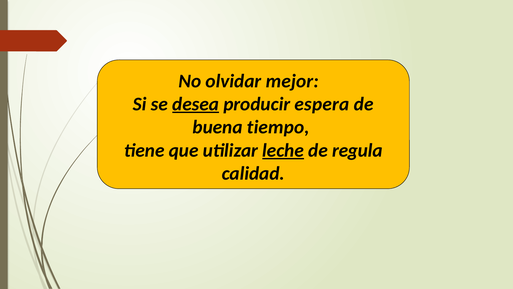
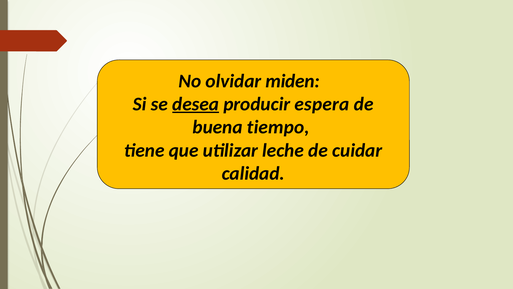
mejor: mejor -> miden
leche underline: present -> none
regula: regula -> cuidar
